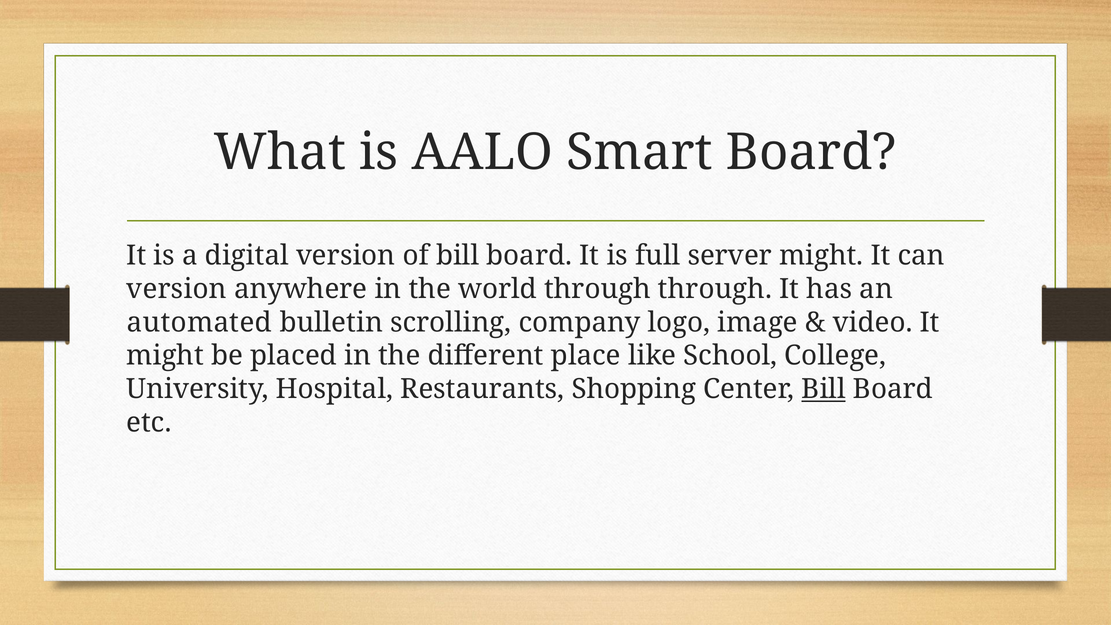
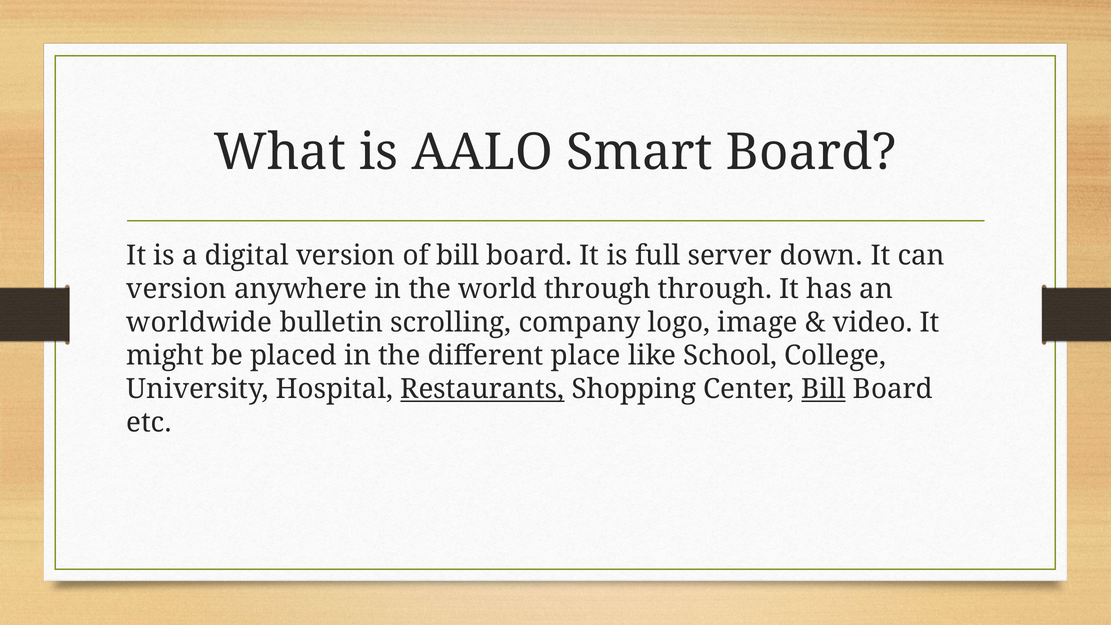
server might: might -> down
automated: automated -> worldwide
Restaurants underline: none -> present
